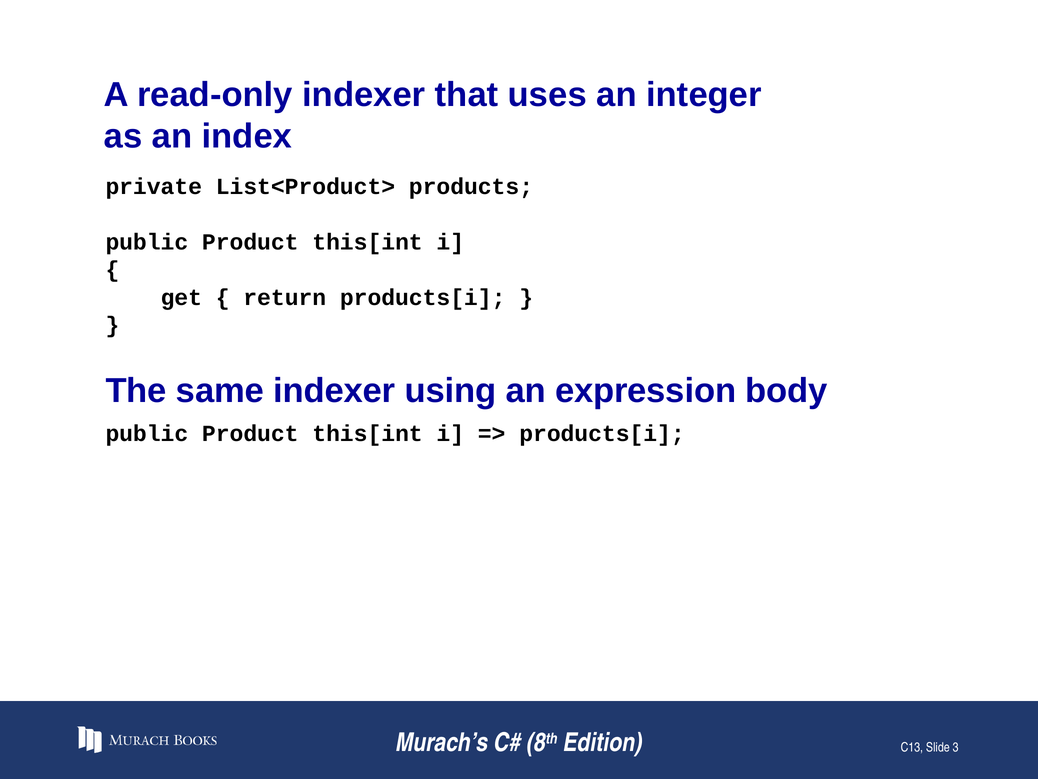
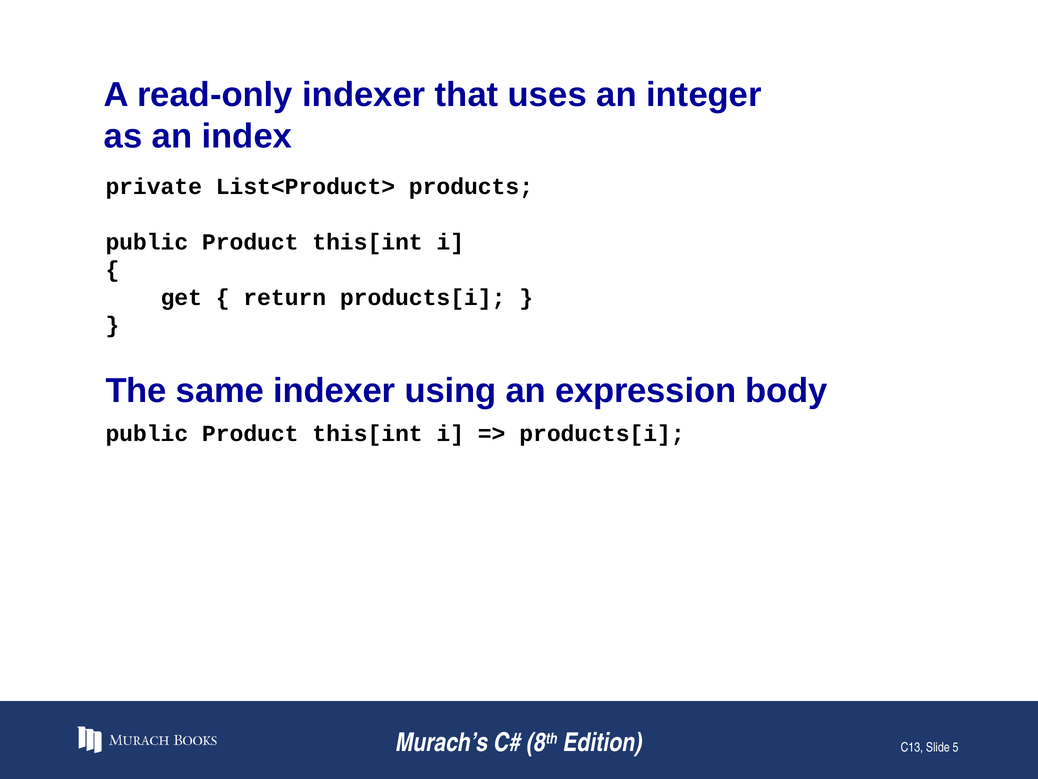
3: 3 -> 5
